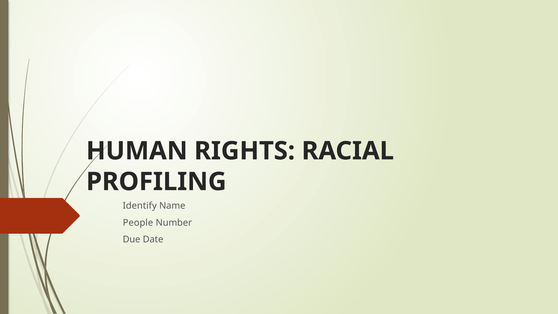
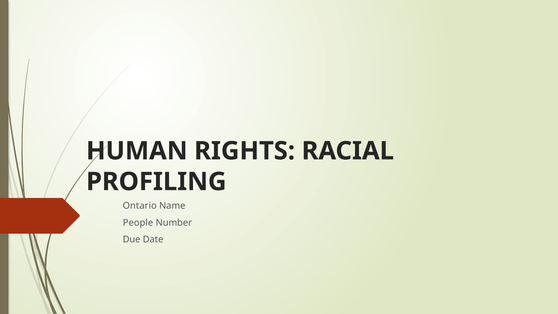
Identify: Identify -> Ontario
